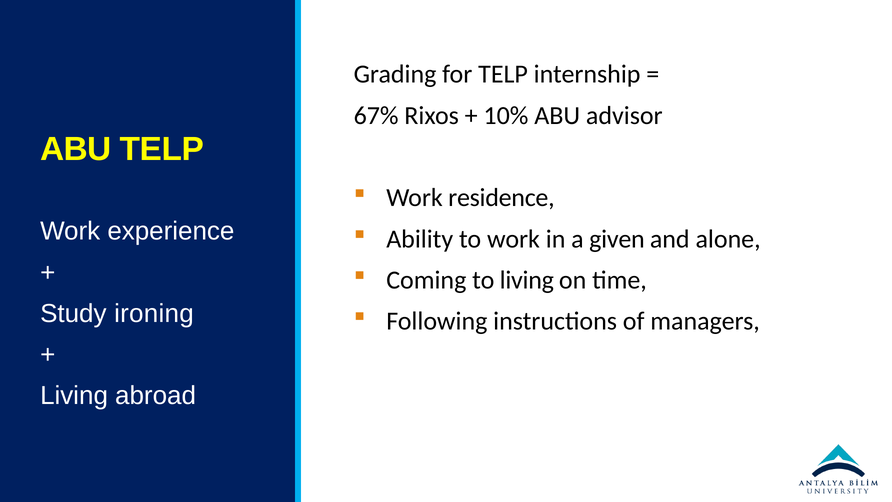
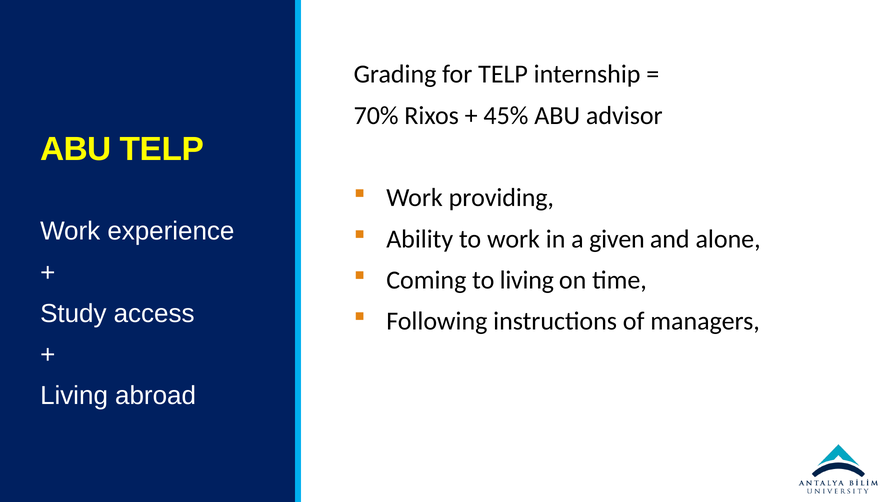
67%: 67% -> 70%
10%: 10% -> 45%
residence: residence -> providing
ironing: ironing -> access
